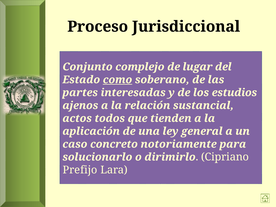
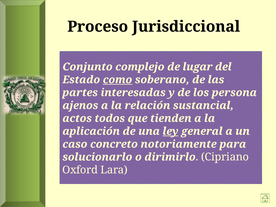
estudios: estudios -> persona
ley underline: none -> present
Prefijo: Prefijo -> Oxford
